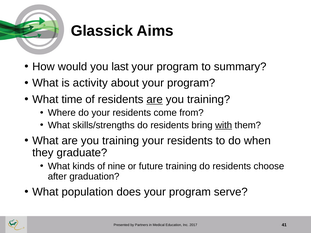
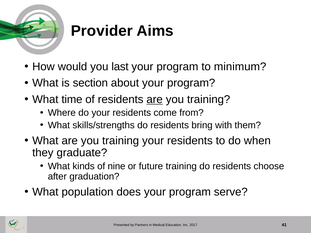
Glassick: Glassick -> Provider
summary: summary -> minimum
activity: activity -> section
with underline: present -> none
